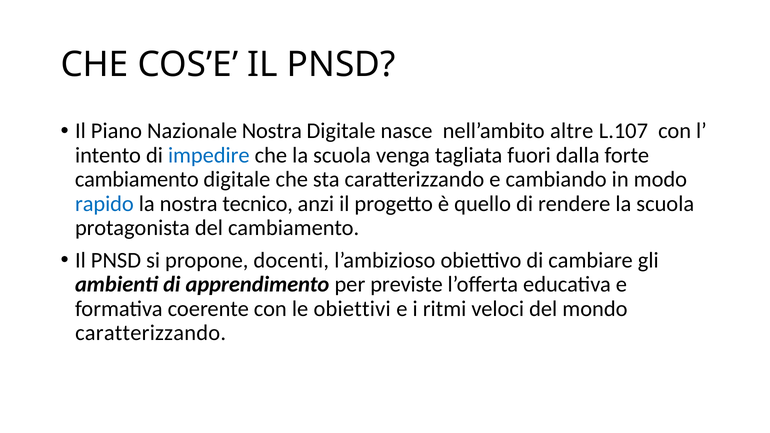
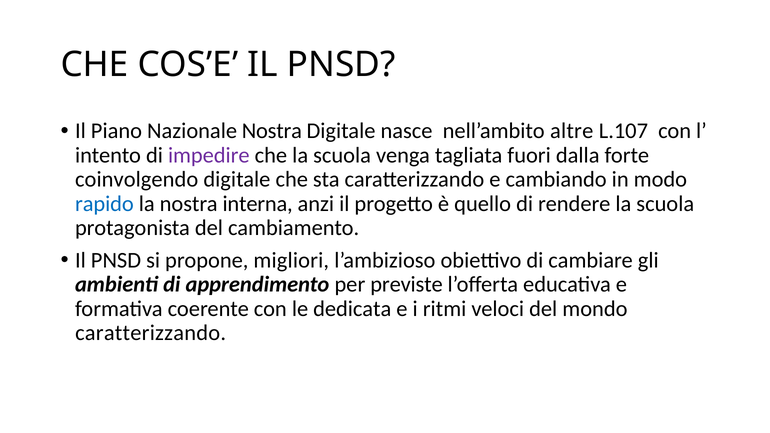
impedire colour: blue -> purple
cambiamento at (137, 180): cambiamento -> coinvolgendo
tecnico: tecnico -> interna
docenti: docenti -> migliori
obiettivi: obiettivi -> dedicata
